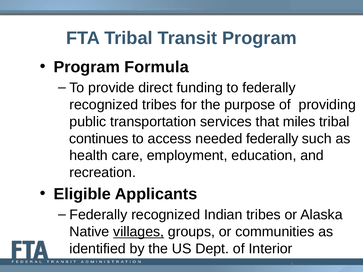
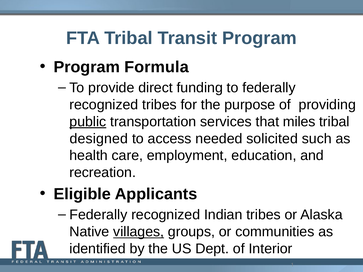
public underline: none -> present
continues: continues -> designed
needed federally: federally -> solicited
